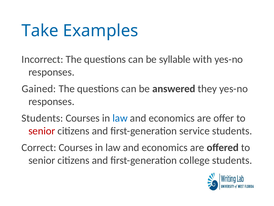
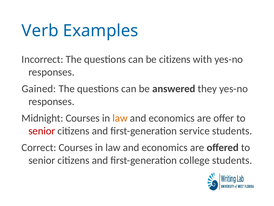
Take: Take -> Verb
be syllable: syllable -> citizens
Students at (42, 118): Students -> Midnight
law at (120, 118) colour: blue -> orange
